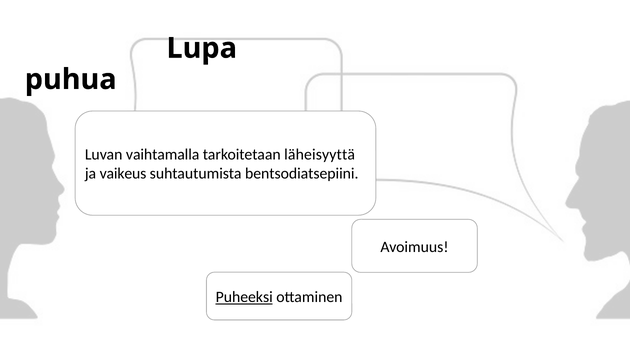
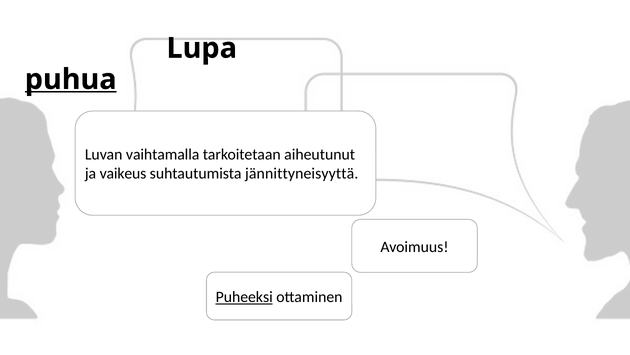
puhua underline: none -> present
läheisyyttä: läheisyyttä -> aiheutunut
bentsodiatsepiini: bentsodiatsepiini -> jännittyneisyyttä
